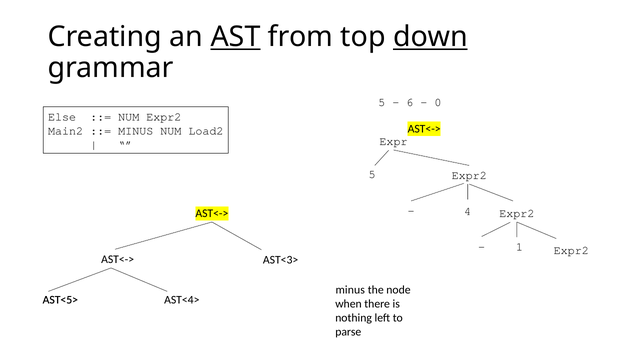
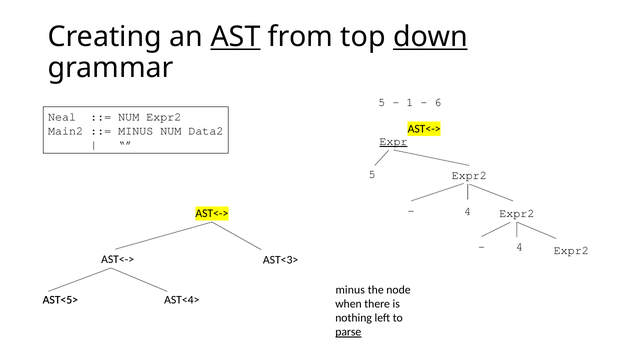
6: 6 -> 1
0: 0 -> 6
Else: Else -> Neal
Load2: Load2 -> Data2
Expr underline: none -> present
1 at (519, 247): 1 -> 4
parse underline: none -> present
